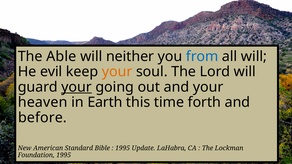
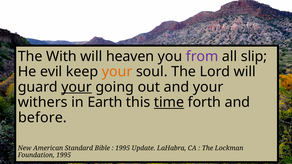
Able: Able -> With
neither: neither -> heaven
from colour: blue -> purple
all will: will -> slip
heaven: heaven -> withers
time underline: none -> present
